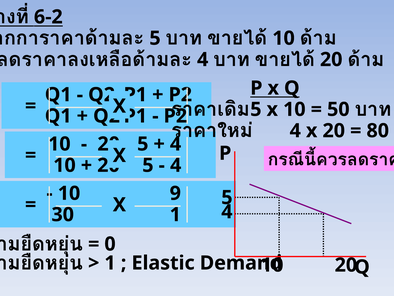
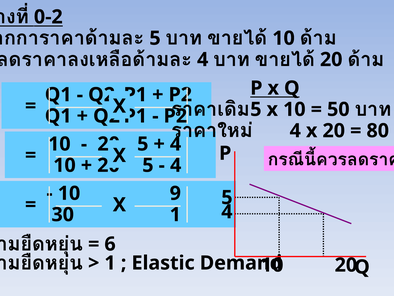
6-2: 6-2 -> 0-2
0: 0 -> 6
